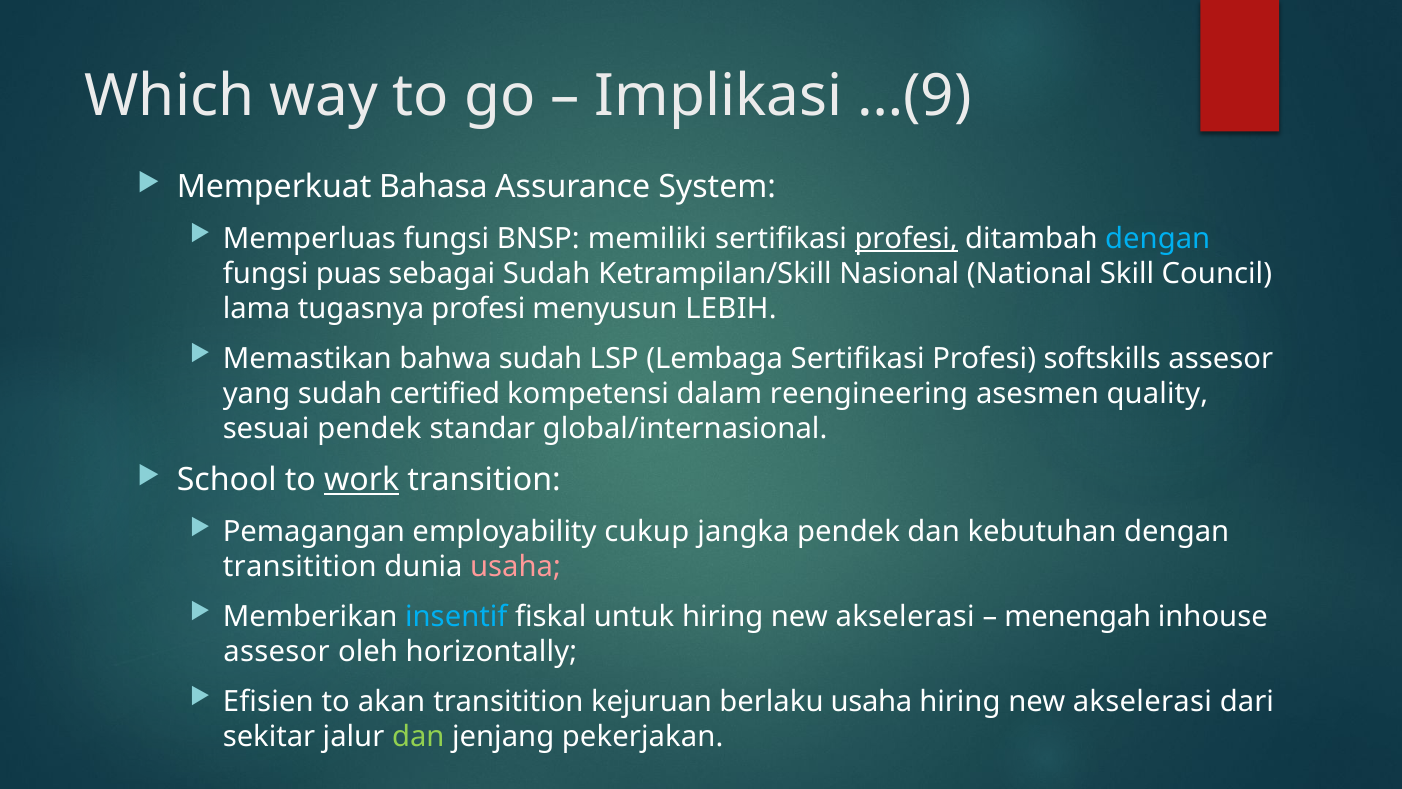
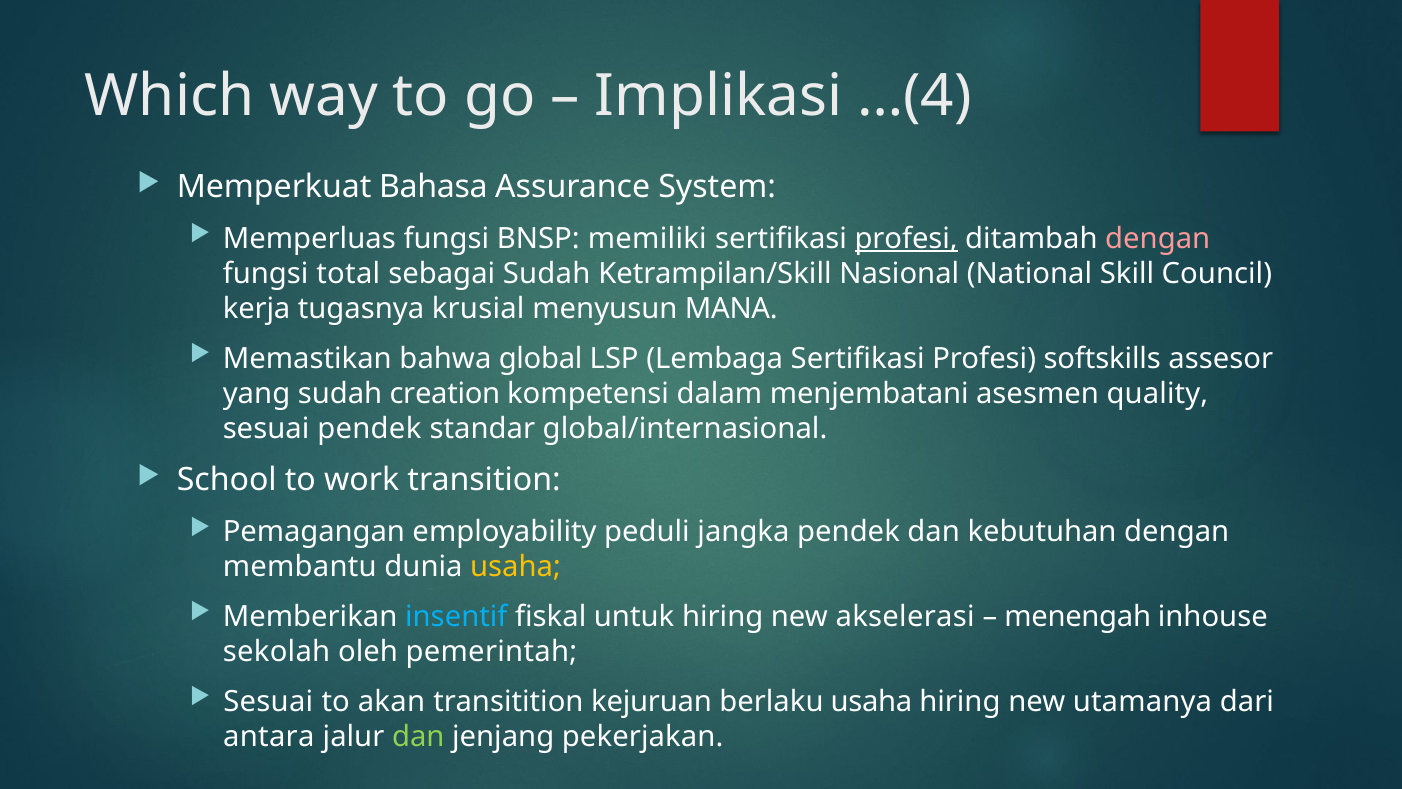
…(9: …(9 -> …(4
dengan at (1158, 238) colour: light blue -> pink
puas: puas -> total
lama: lama -> kerja
tugasnya profesi: profesi -> krusial
LEBIH: LEBIH -> MANA
bahwa sudah: sudah -> global
certified: certified -> creation
reengineering: reengineering -> menjembatani
work underline: present -> none
cukup: cukup -> peduli
transitition at (300, 566): transitition -> membantu
usaha at (516, 566) colour: pink -> yellow
assesor at (277, 651): assesor -> sekolah
horizontally: horizontally -> pemerintah
Efisien at (268, 701): Efisien -> Sesuai
akselerasi at (1142, 701): akselerasi -> utamanya
sekitar: sekitar -> antara
